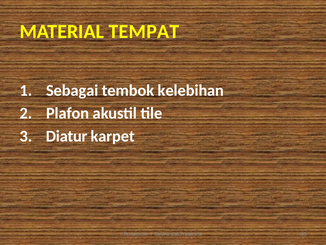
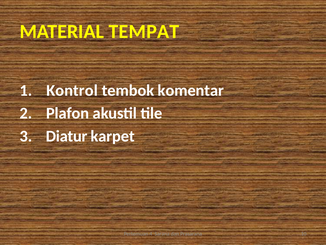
Sebagai: Sebagai -> Kontrol
kelebihan: kelebihan -> komentar
